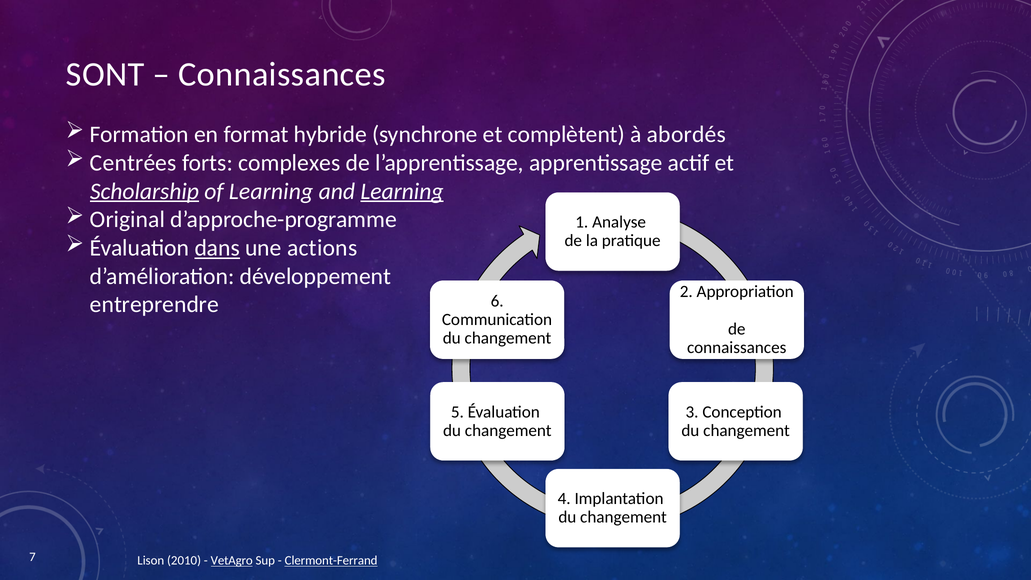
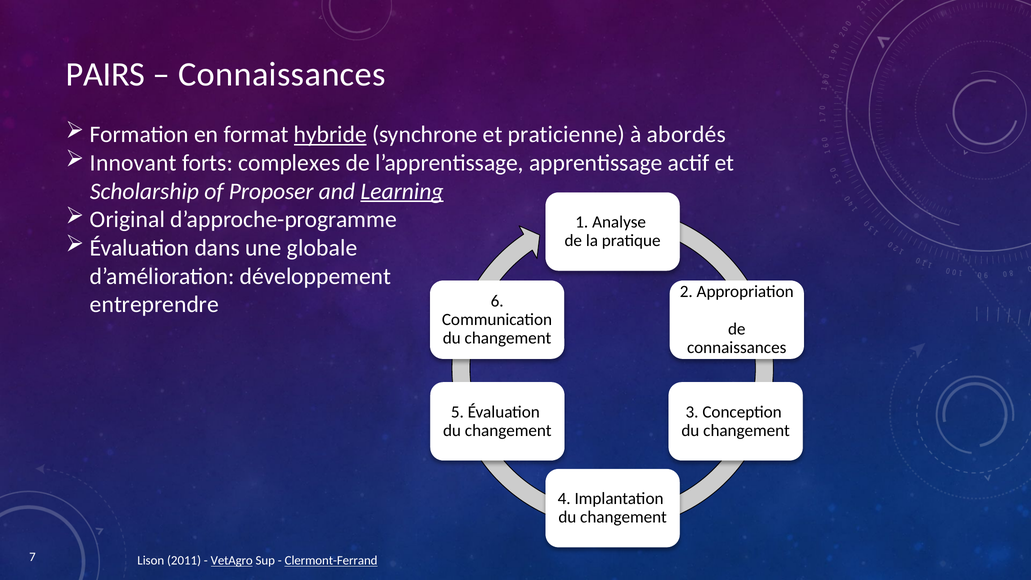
SONT: SONT -> PAIRS
hybride underline: none -> present
complètent: complètent -> praticienne
Centrées: Centrées -> Innovant
Scholarship underline: present -> none
of Learning: Learning -> Proposer
dans underline: present -> none
actions: actions -> globale
2010: 2010 -> 2011
